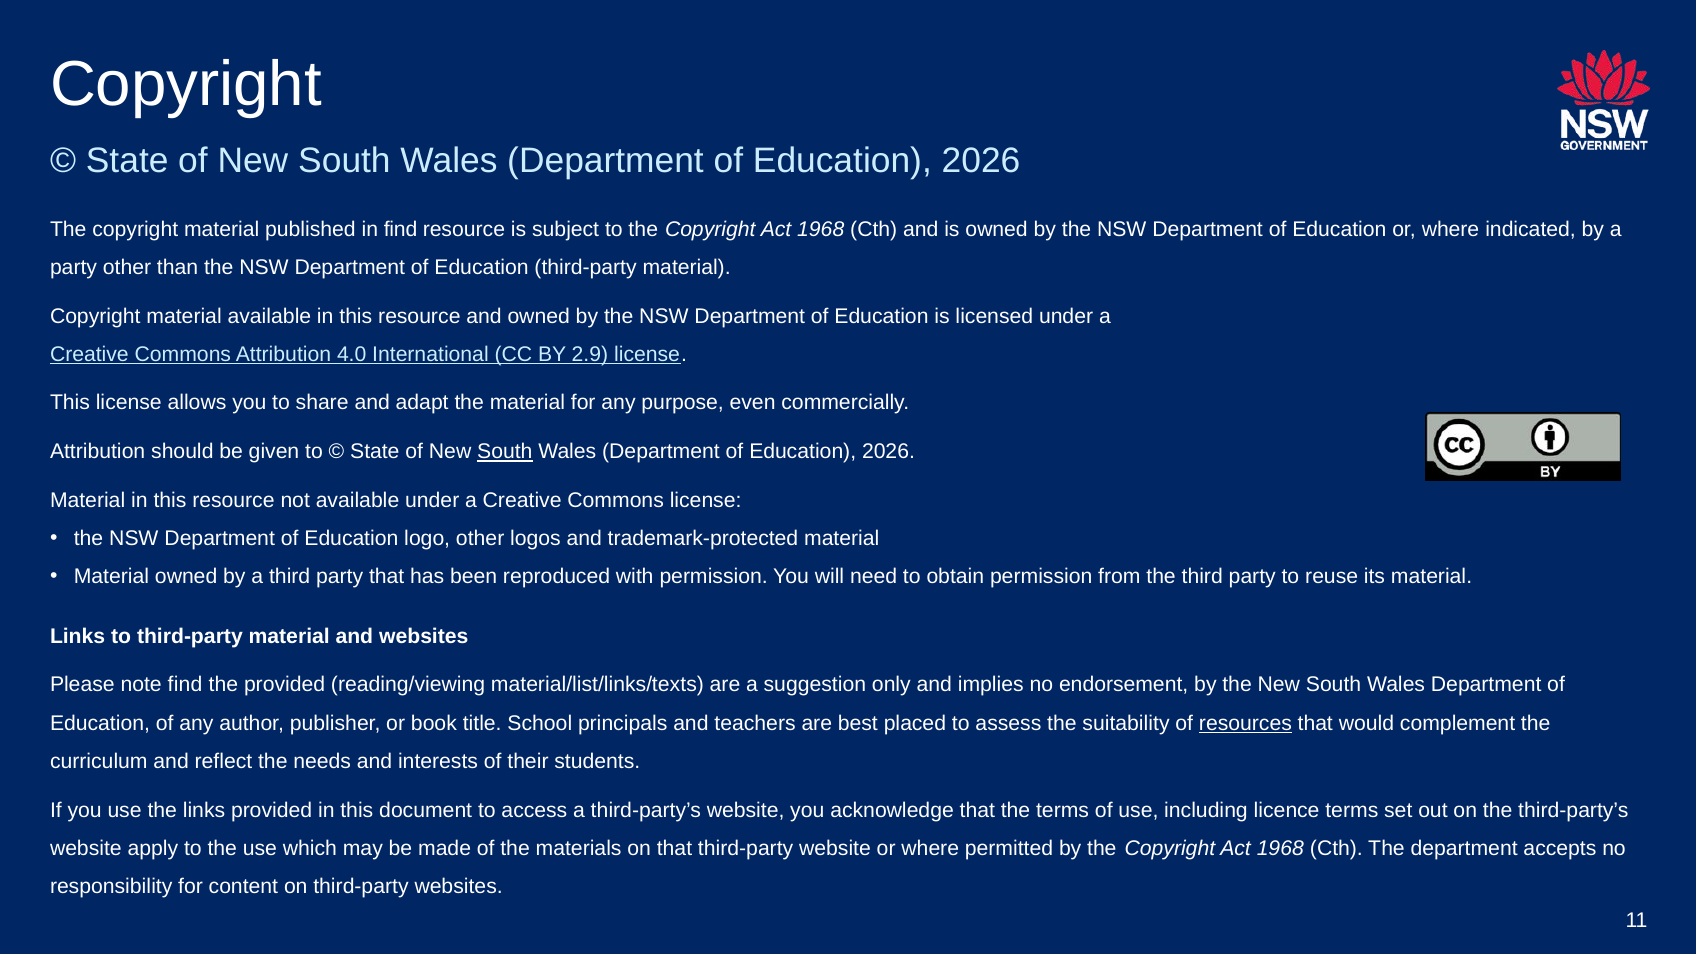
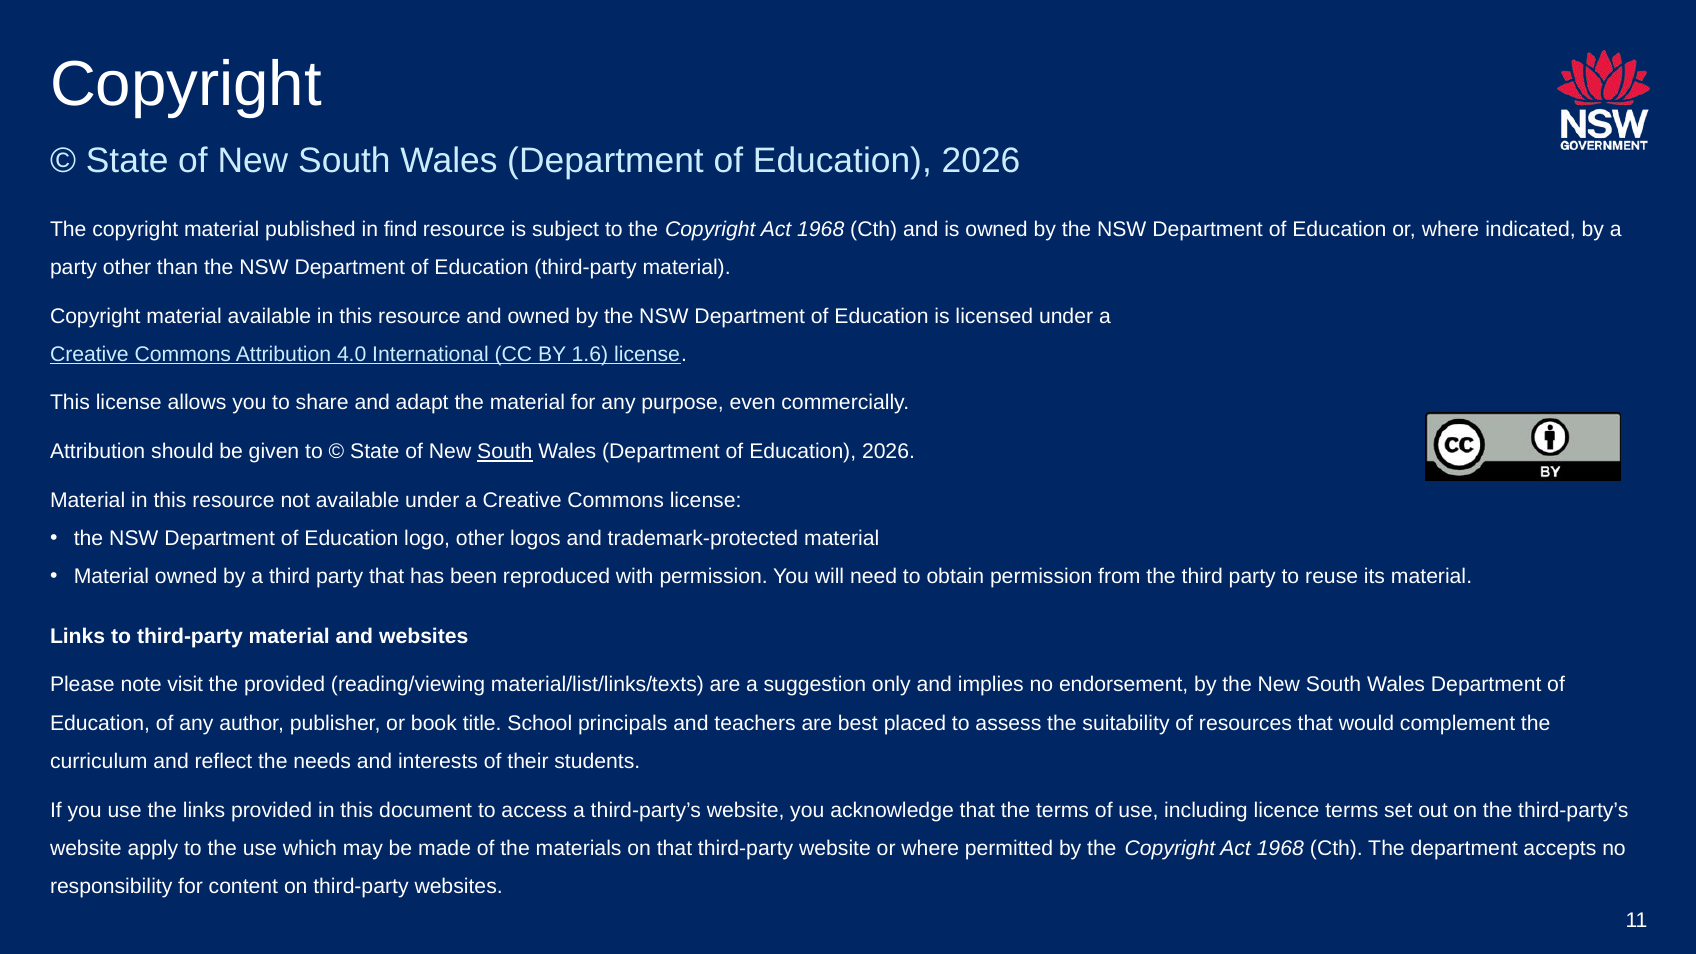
2.9: 2.9 -> 1.6
note find: find -> visit
resources underline: present -> none
